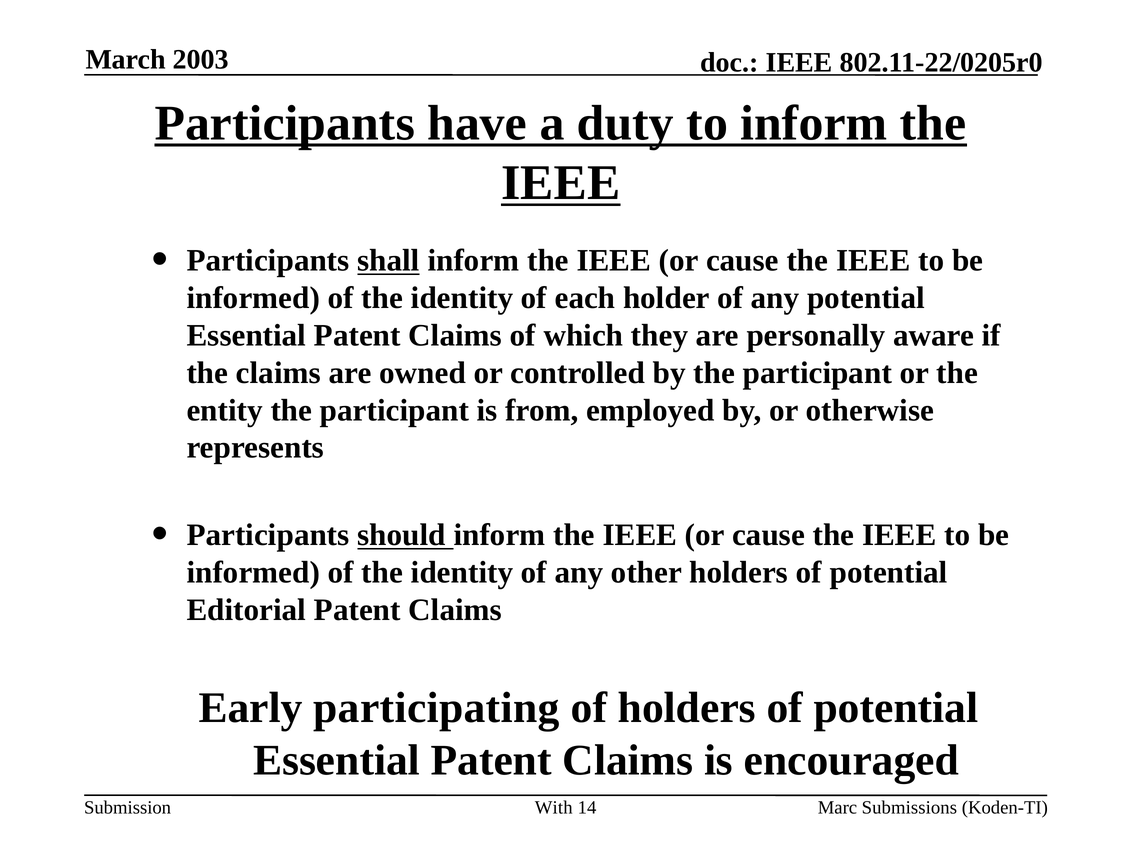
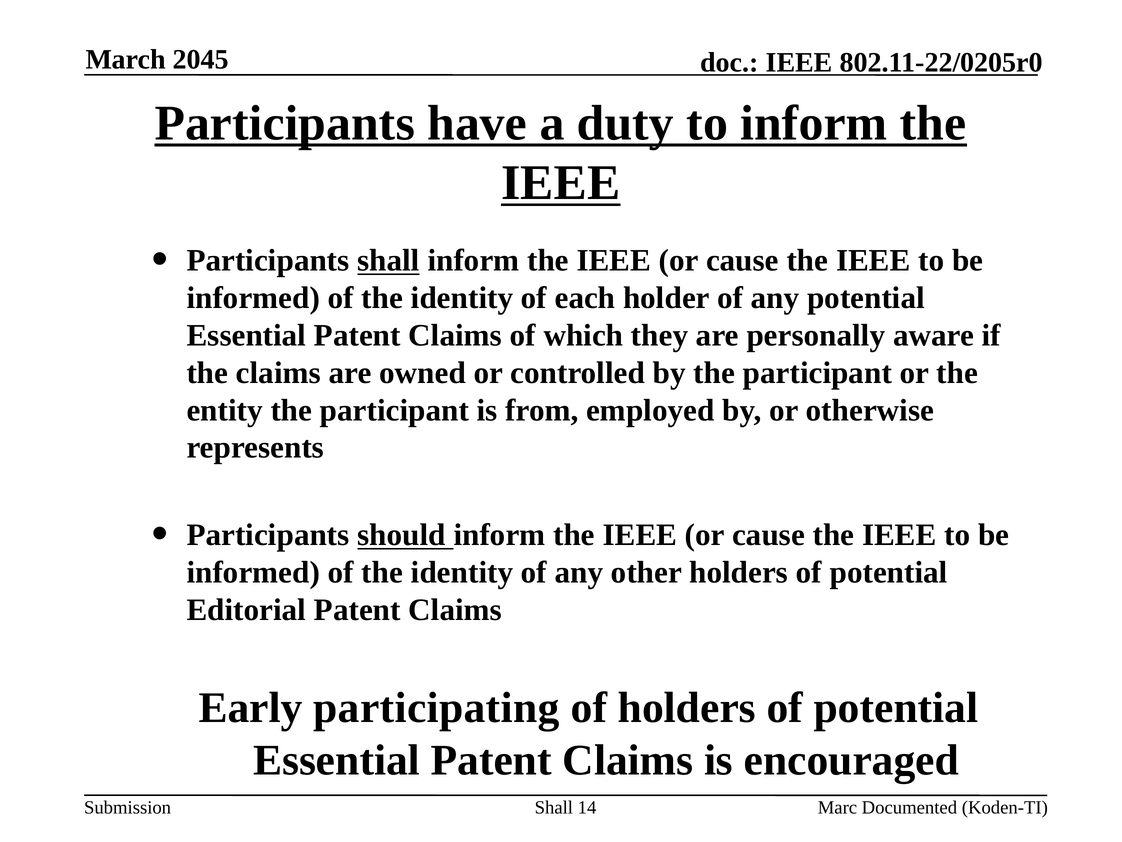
2003: 2003 -> 2045
With at (554, 807): With -> Shall
Submissions: Submissions -> Documented
